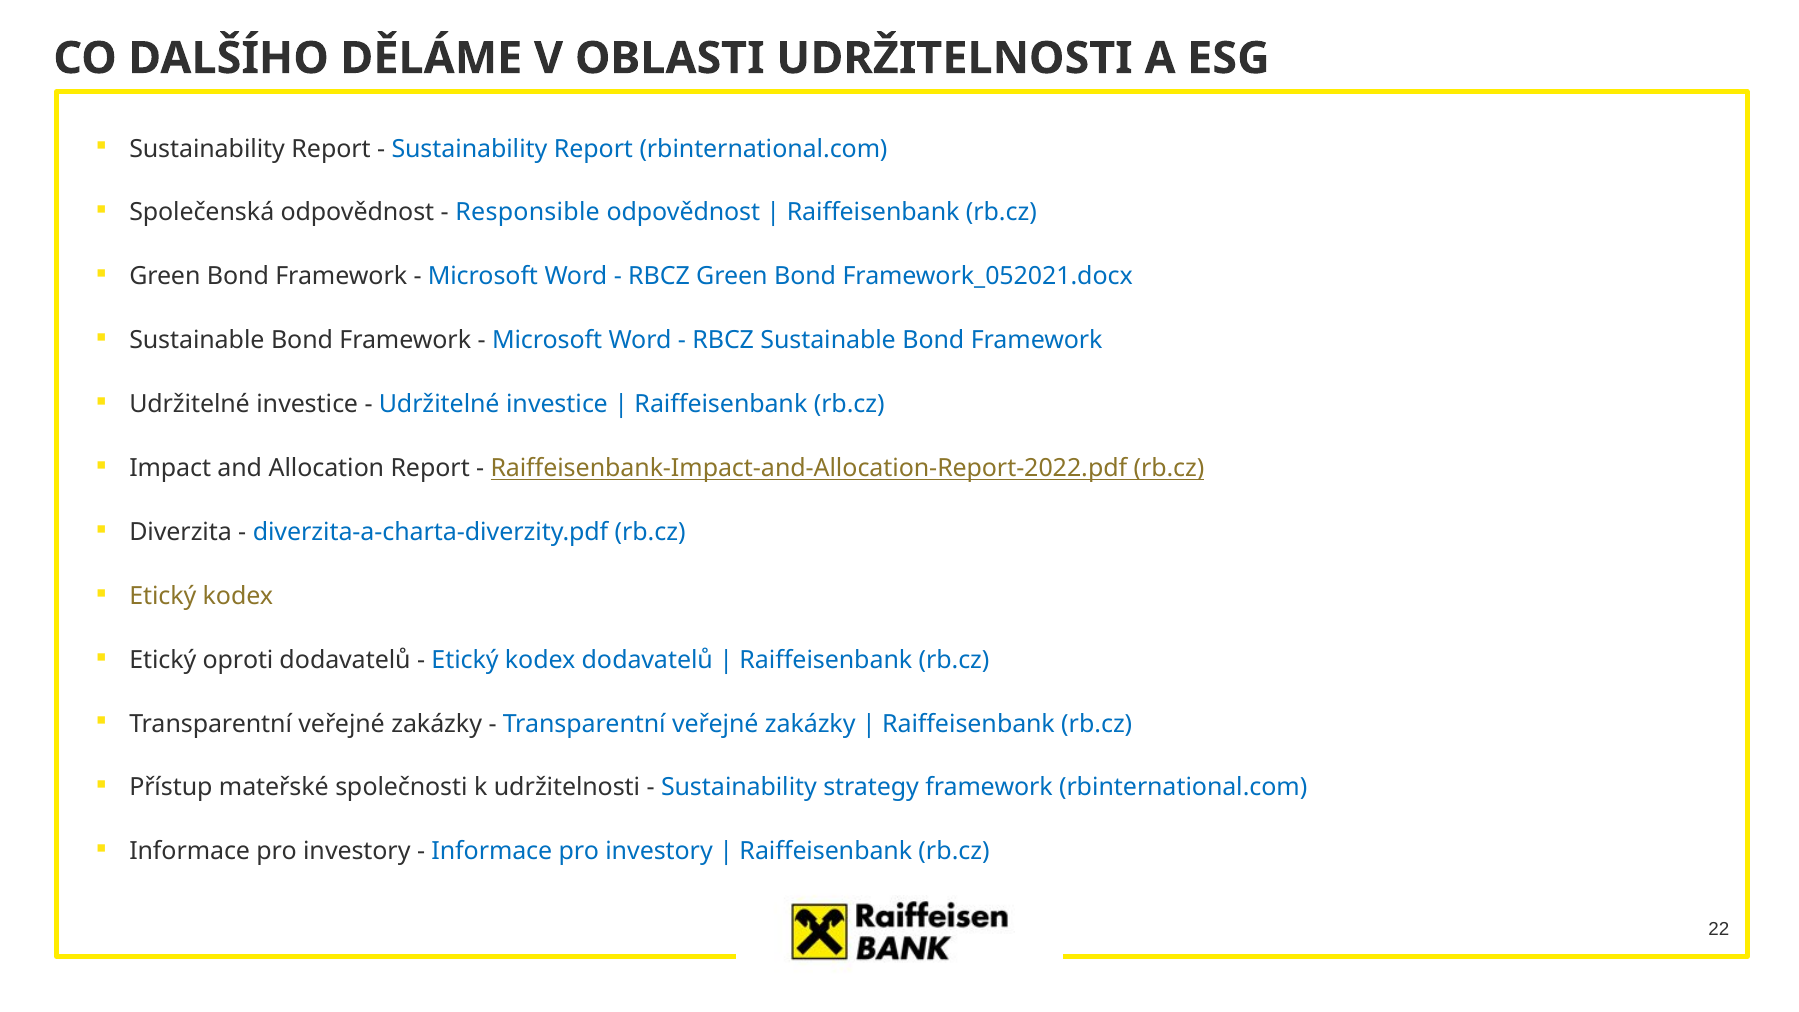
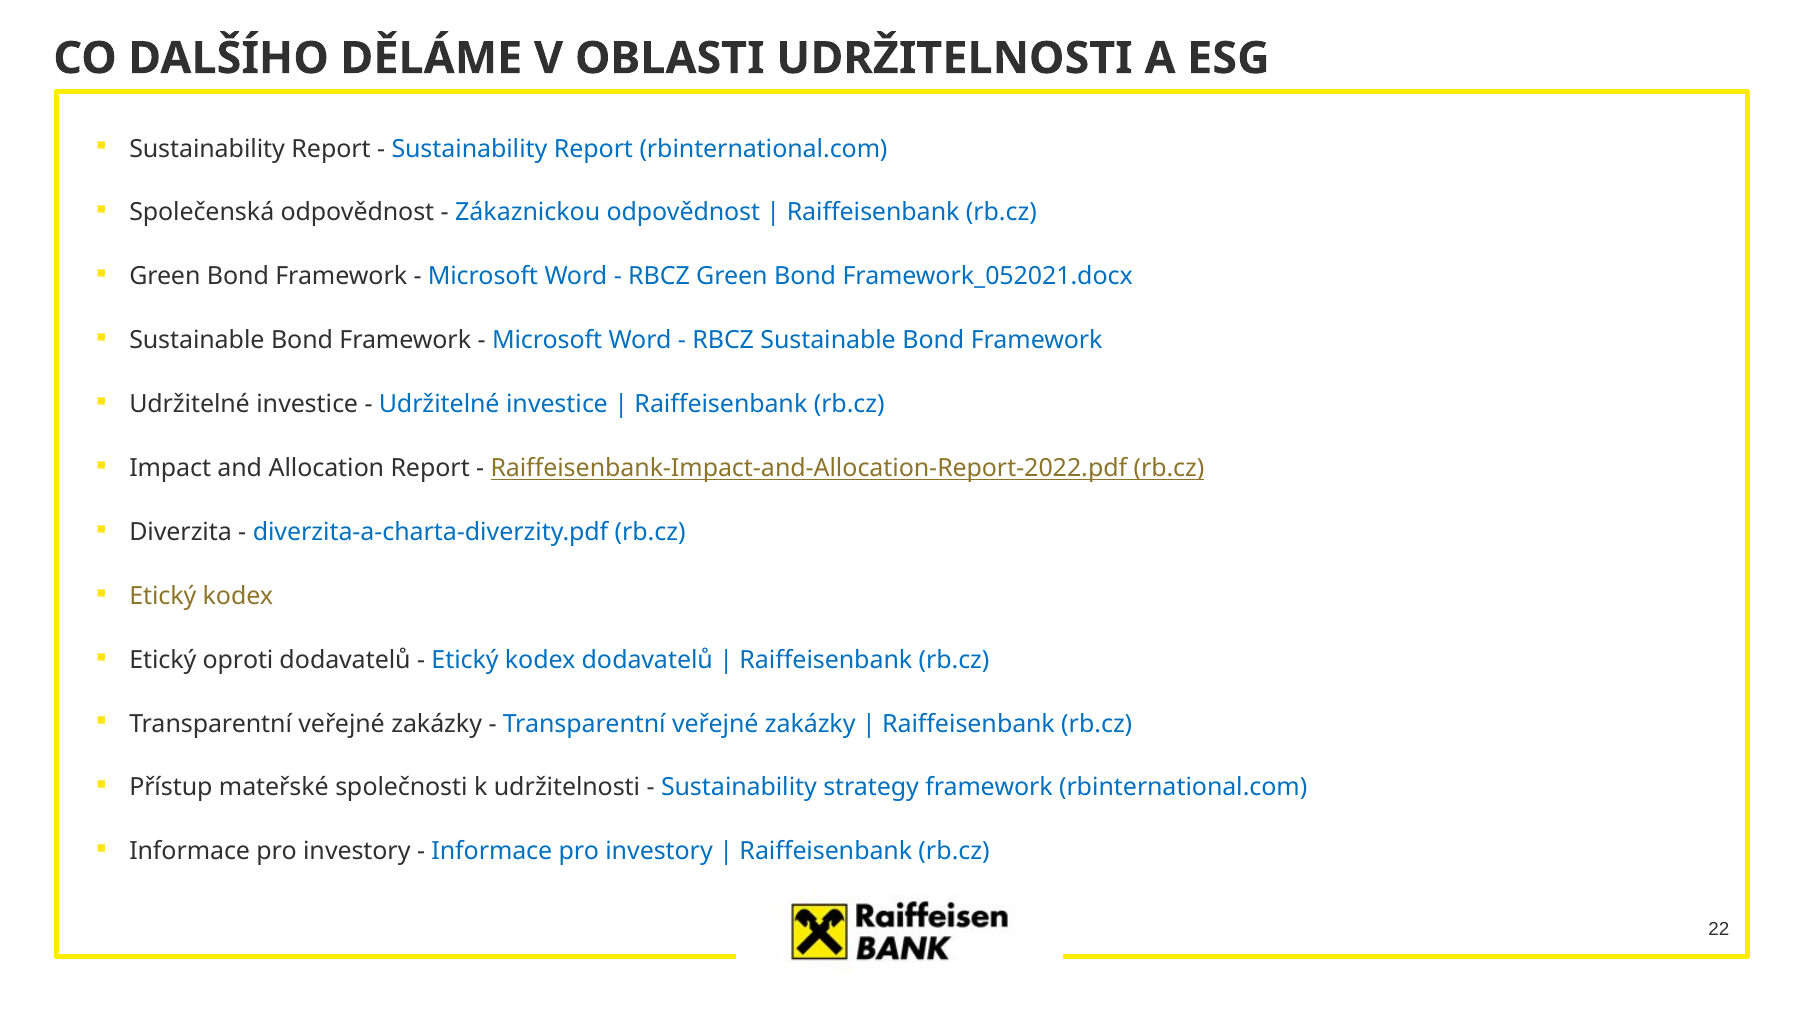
Responsible: Responsible -> Zákaznickou
